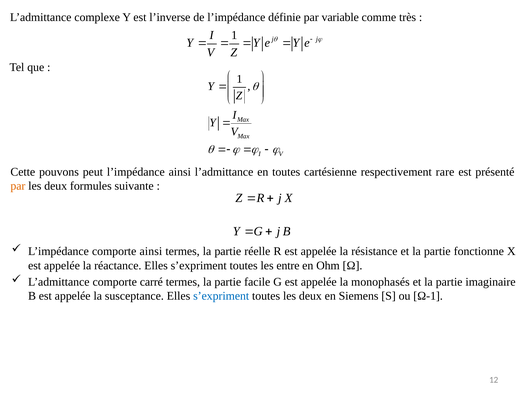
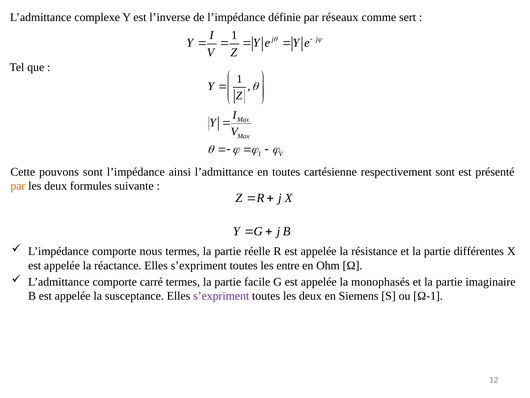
variable: variable -> réseaux
très: très -> sert
pouvons peut: peut -> sont
respectivement rare: rare -> sont
comporte ainsi: ainsi -> nous
fonctionne: fonctionne -> différentes
s’expriment at (221, 296) colour: blue -> purple
